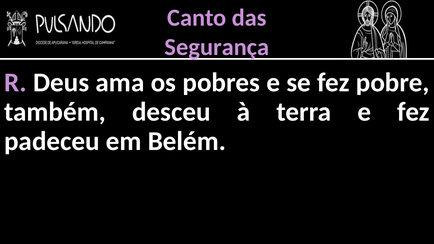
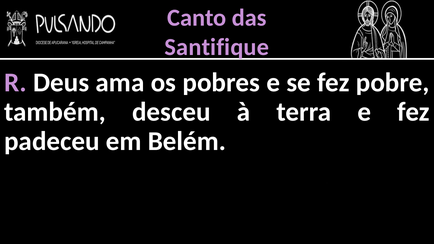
Segurança: Segurança -> Santifique
